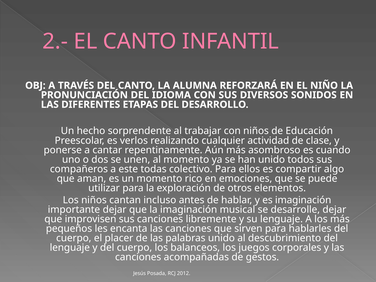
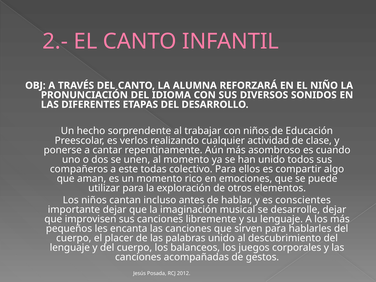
es imaginación: imaginación -> conscientes
